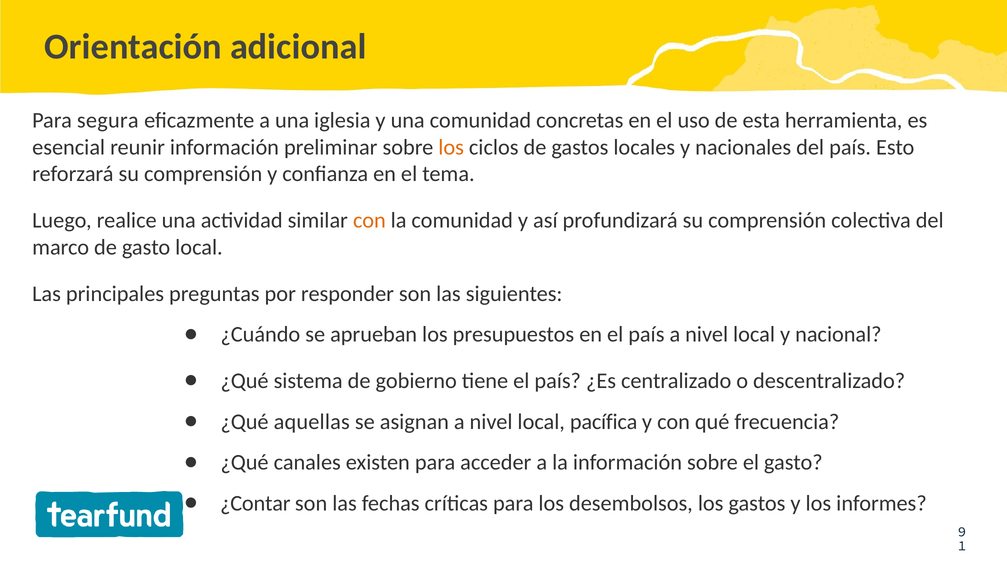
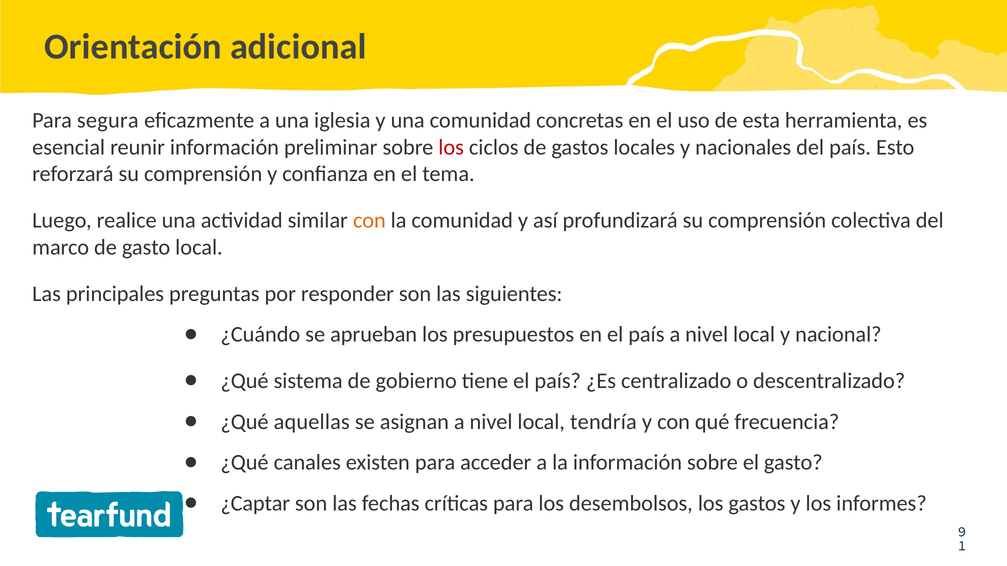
los at (451, 147) colour: orange -> red
pacífica: pacífica -> tendría
¿Contar: ¿Contar -> ¿Captar
